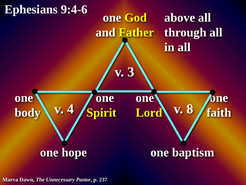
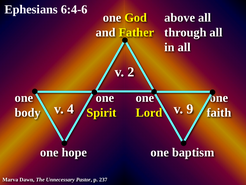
9:4-6: 9:4-6 -> 6:4-6
3: 3 -> 2
8: 8 -> 9
